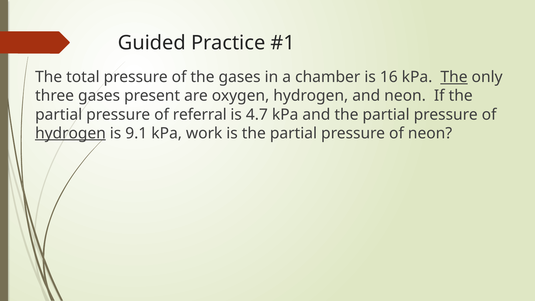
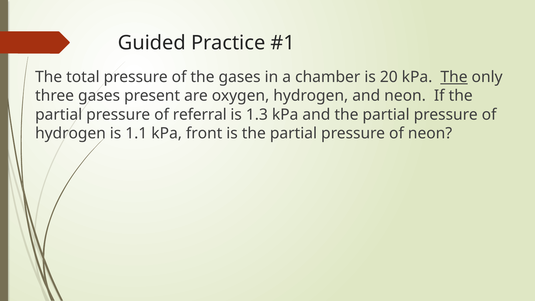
16: 16 -> 20
4.7: 4.7 -> 1.3
hydrogen at (70, 133) underline: present -> none
9.1: 9.1 -> 1.1
work: work -> front
